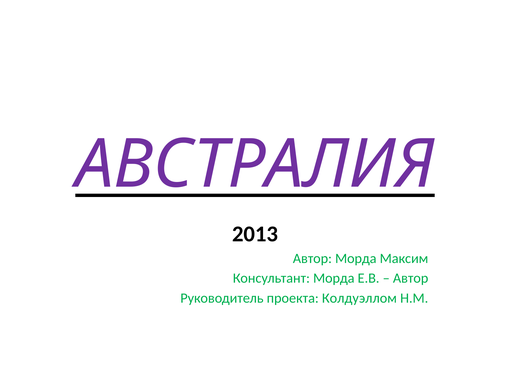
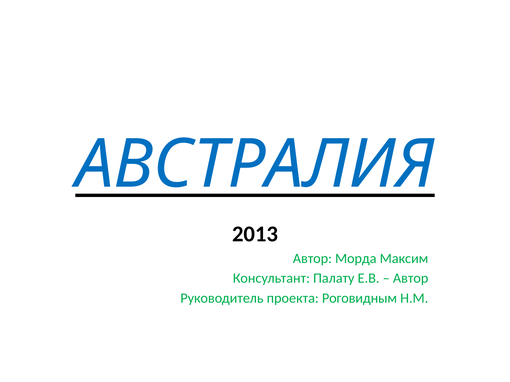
АВСТРАЛИЯ colour: purple -> blue
Консультант Морда: Морда -> Палату
Колдуэллом: Колдуэллом -> Роговидным
